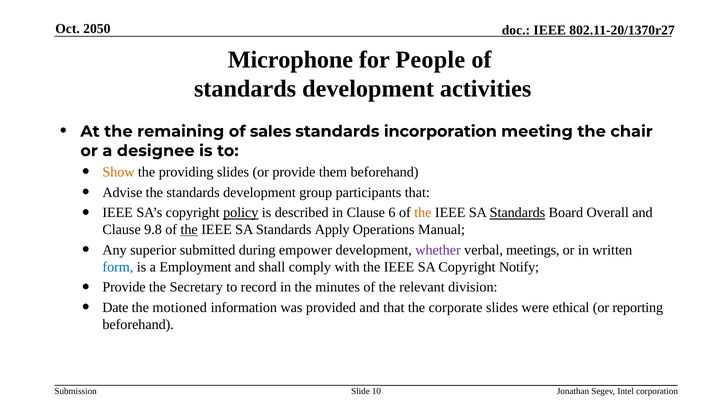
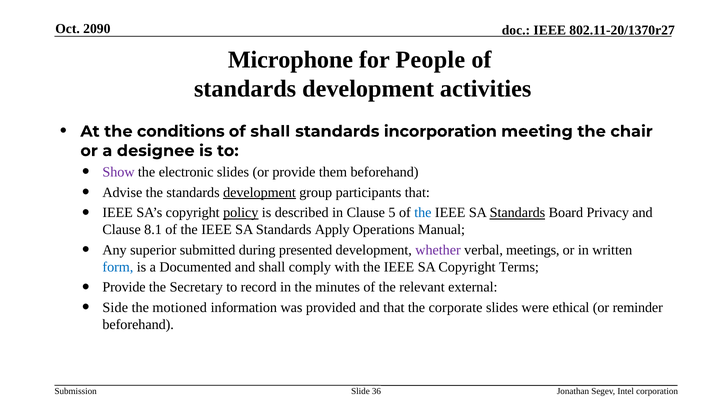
2050: 2050 -> 2090
remaining: remaining -> conditions
of sales: sales -> shall
Show colour: orange -> purple
providing: providing -> electronic
development at (260, 193) underline: none -> present
6: 6 -> 5
the at (423, 213) colour: orange -> blue
Overall: Overall -> Privacy
9.8: 9.8 -> 8.1
the at (189, 230) underline: present -> none
empower: empower -> presented
Employment: Employment -> Documented
Notify: Notify -> Terms
division: division -> external
Date: Date -> Side
reporting: reporting -> reminder
10: 10 -> 36
